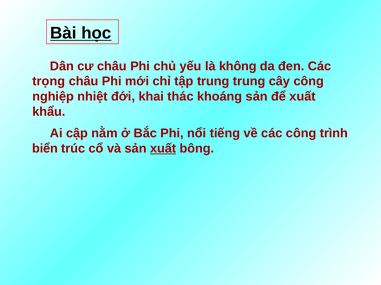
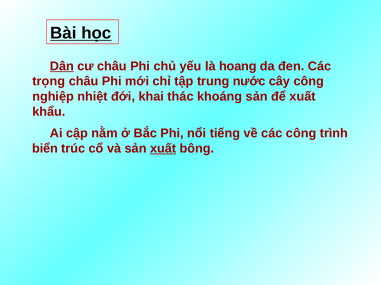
Dân underline: none -> present
không: không -> hoang
trung trung: trung -> nước
